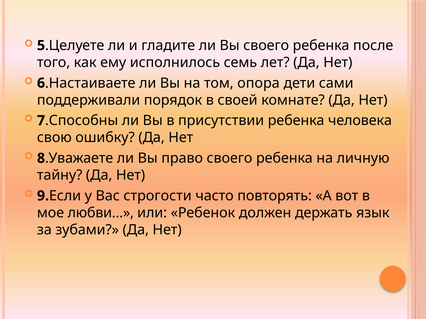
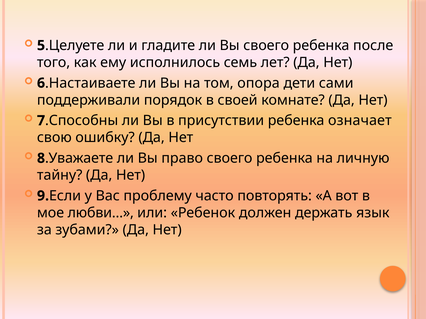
человека: человека -> означает
строгости: строгости -> проблему
